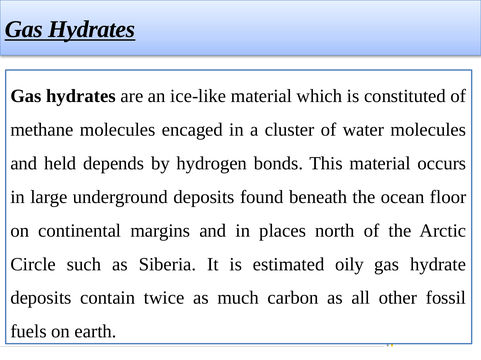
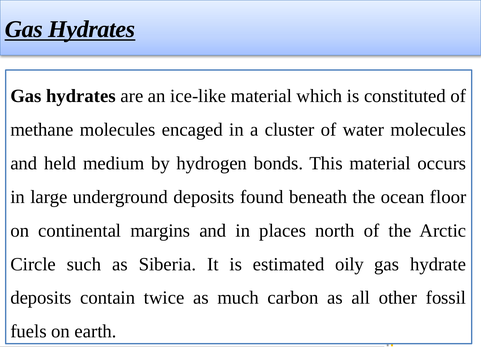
depends: depends -> medium
